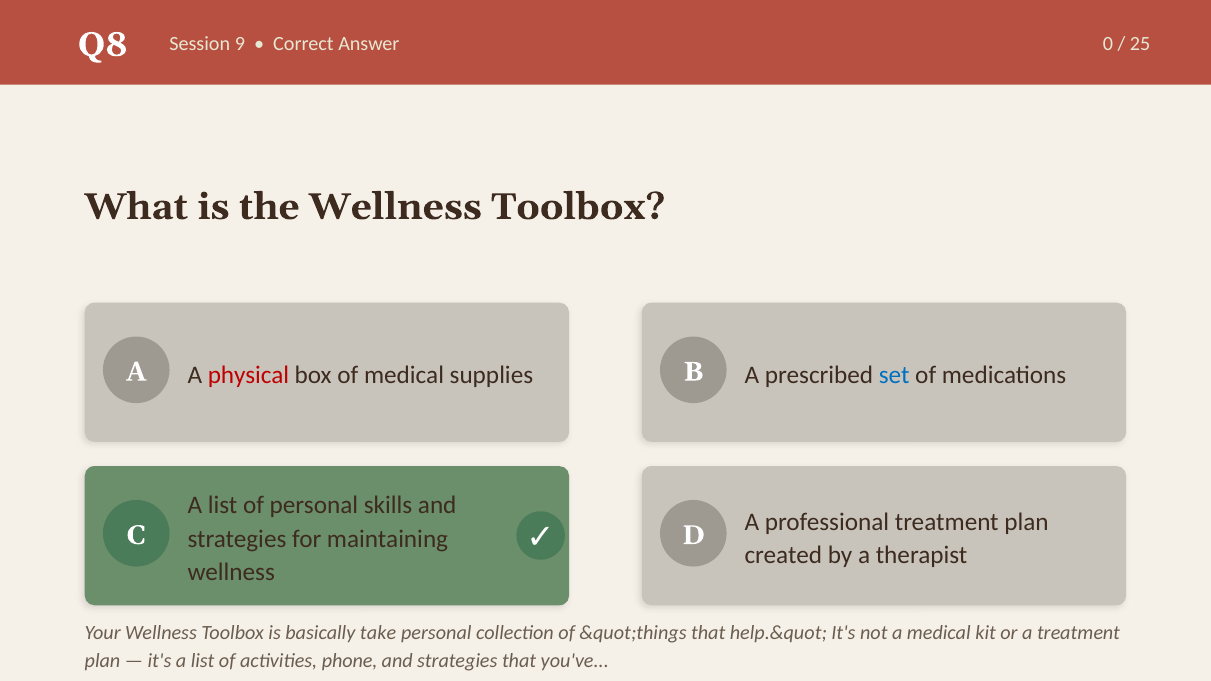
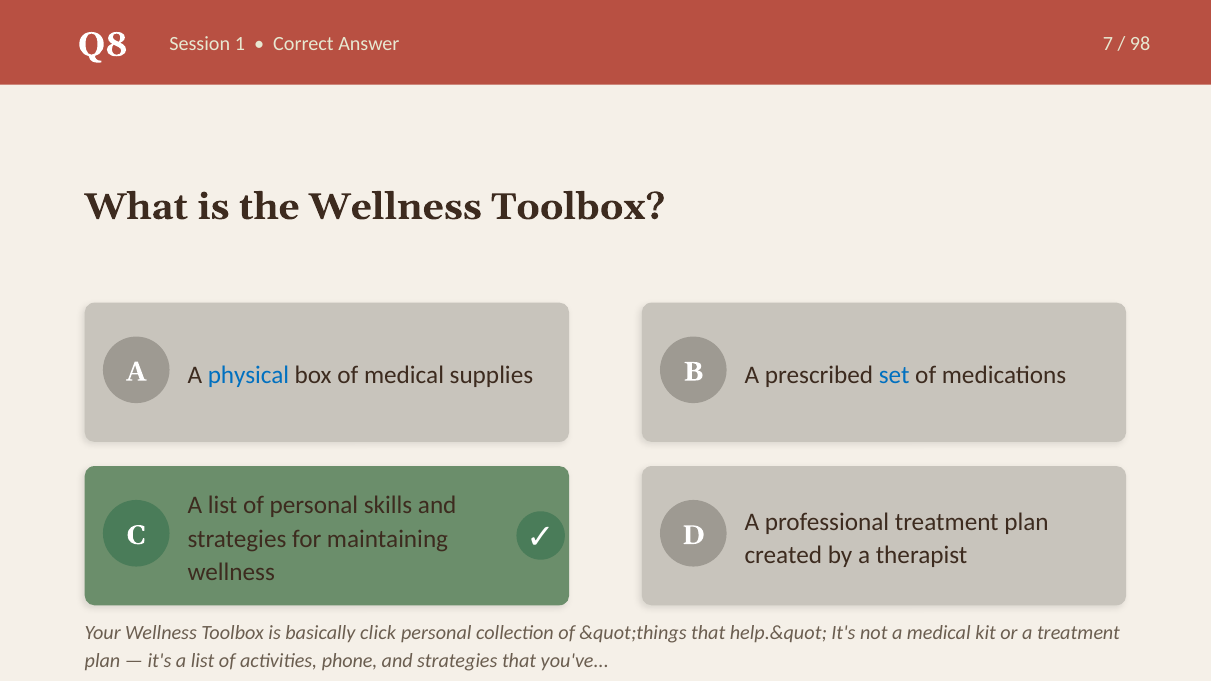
9: 9 -> 1
0: 0 -> 7
25: 25 -> 98
physical colour: red -> blue
take: take -> click
